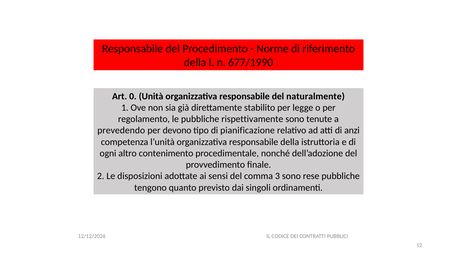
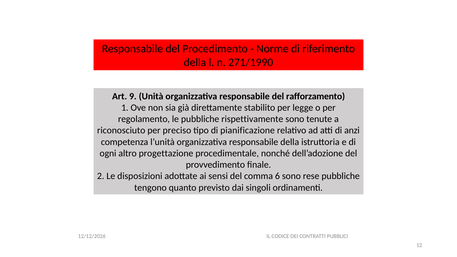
677/1990: 677/1990 -> 271/1990
0: 0 -> 9
naturalmente: naturalmente -> rafforzamento
prevedendo: prevedendo -> riconosciuto
devono: devono -> preciso
contenimento: contenimento -> progettazione
3: 3 -> 6
